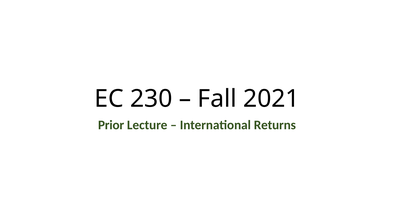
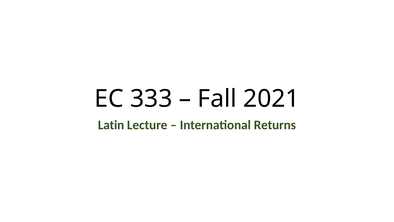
230: 230 -> 333
Prior: Prior -> Latin
